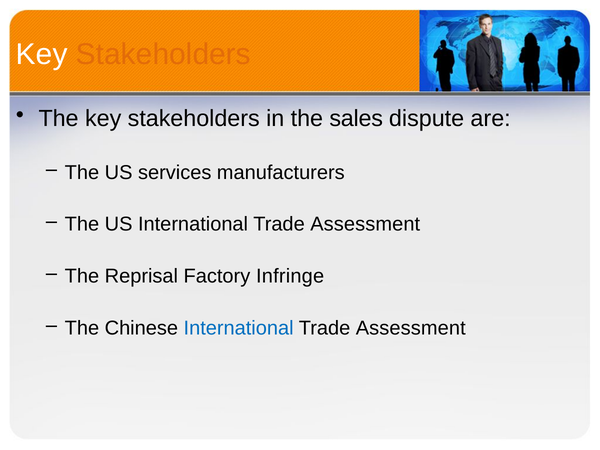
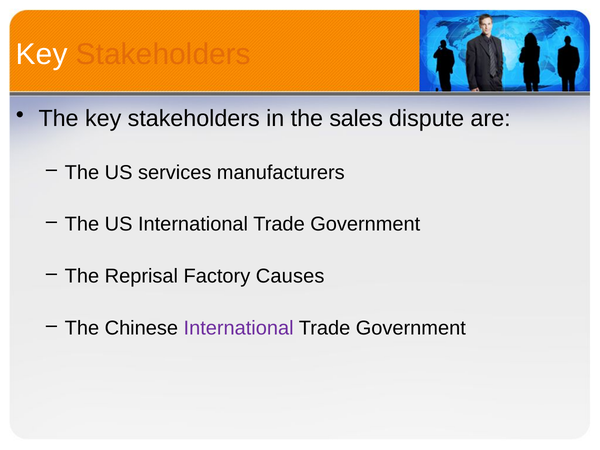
US International Trade Assessment: Assessment -> Government
Infringe: Infringe -> Causes
International at (239, 328) colour: blue -> purple
Assessment at (411, 328): Assessment -> Government
